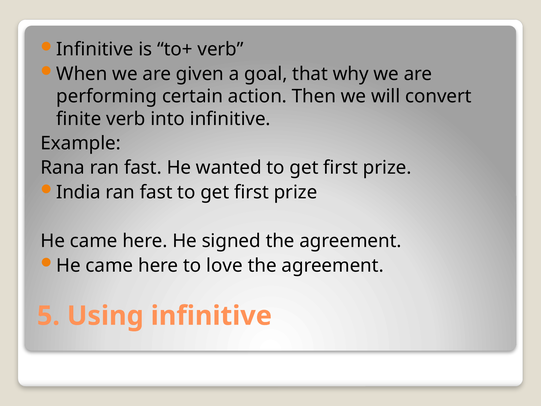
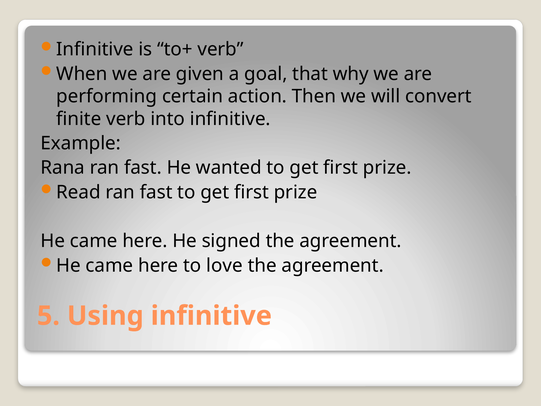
India: India -> Read
